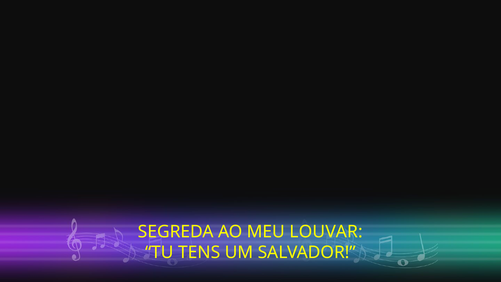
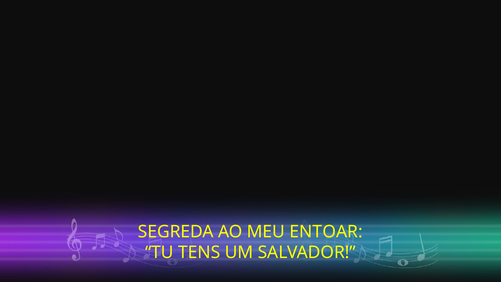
LOUVAR: LOUVAR -> ENTOAR
